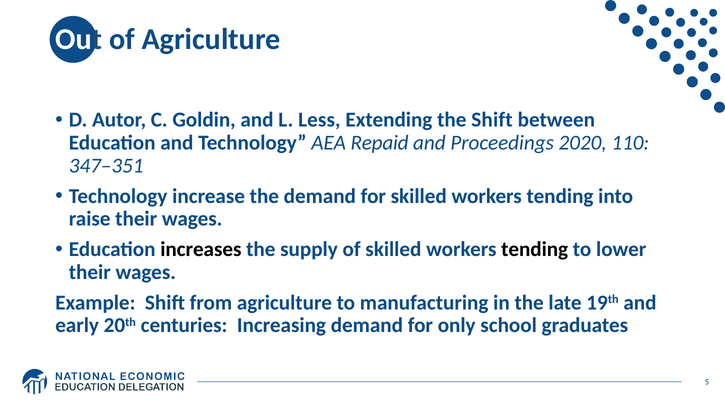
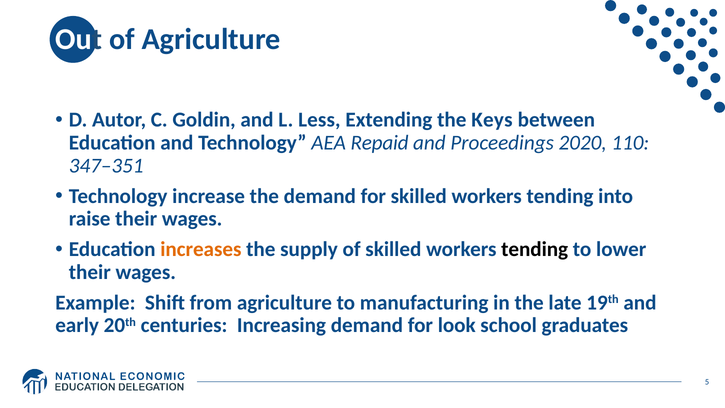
the Shift: Shift -> Keys
increases colour: black -> orange
only: only -> look
